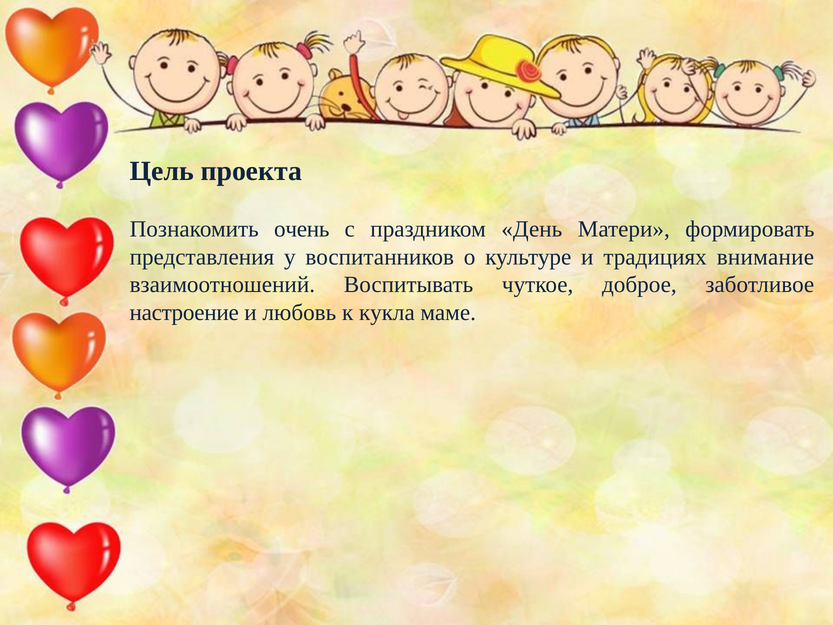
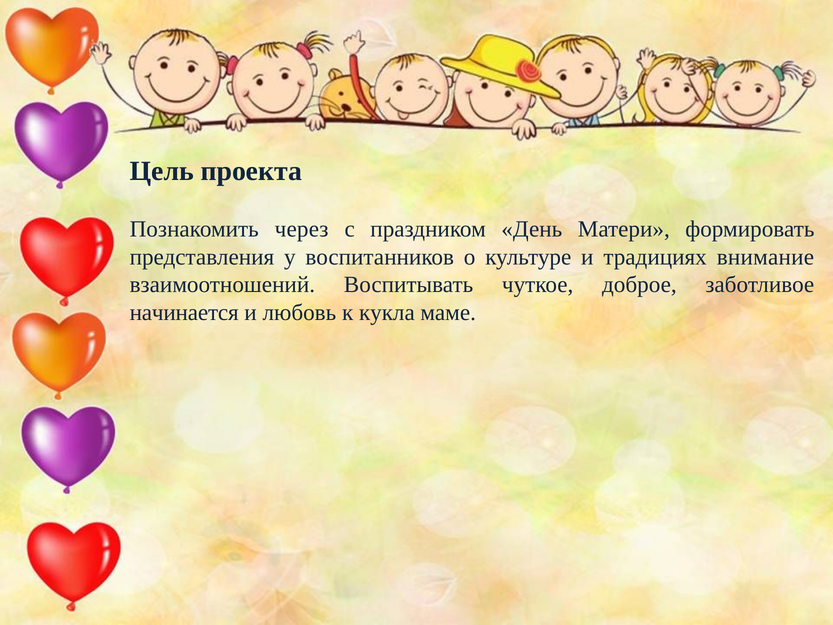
очень: очень -> через
настроение: настроение -> начинается
